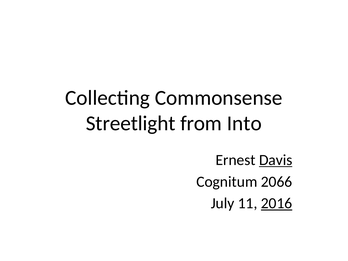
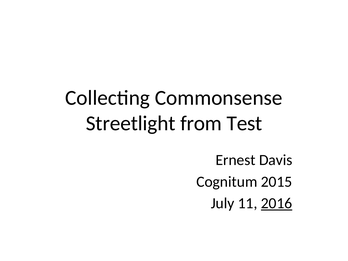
Into: Into -> Test
Davis underline: present -> none
2066: 2066 -> 2015
